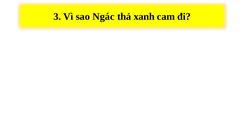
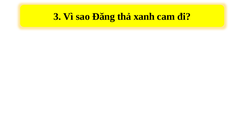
Ngác: Ngác -> Đăng
